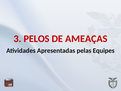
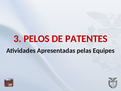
AMEAÇAS: AMEAÇAS -> PATENTES
